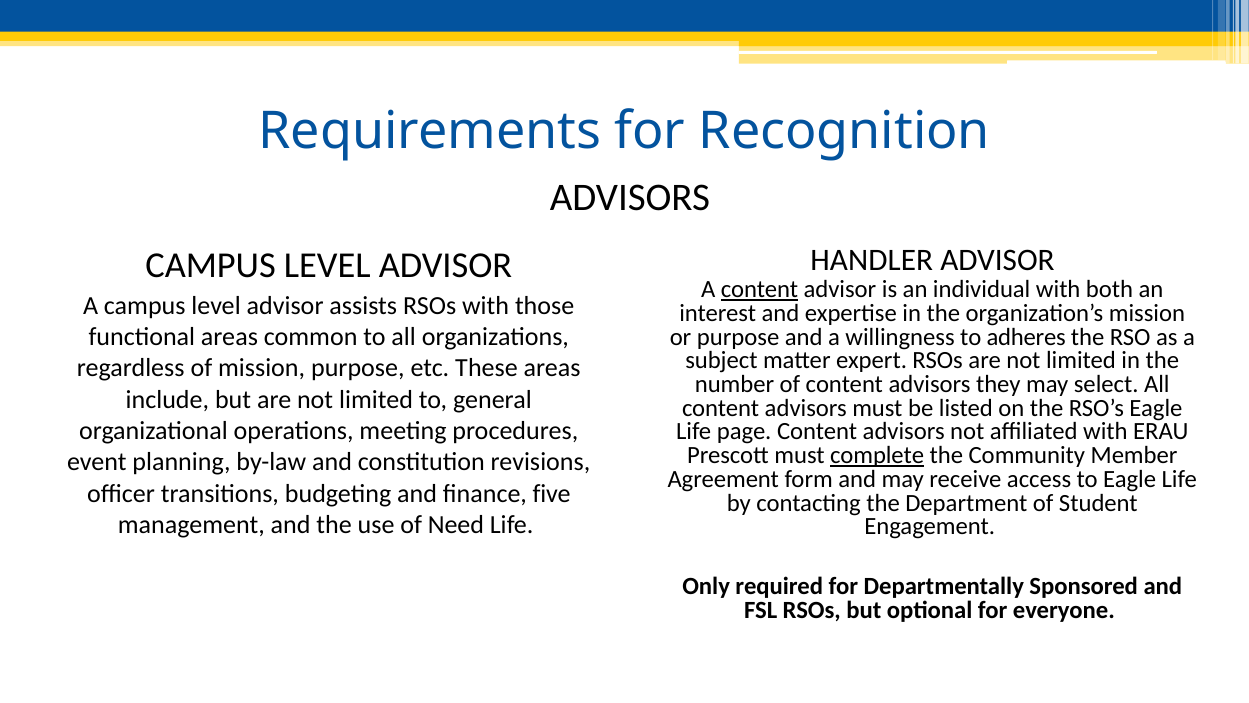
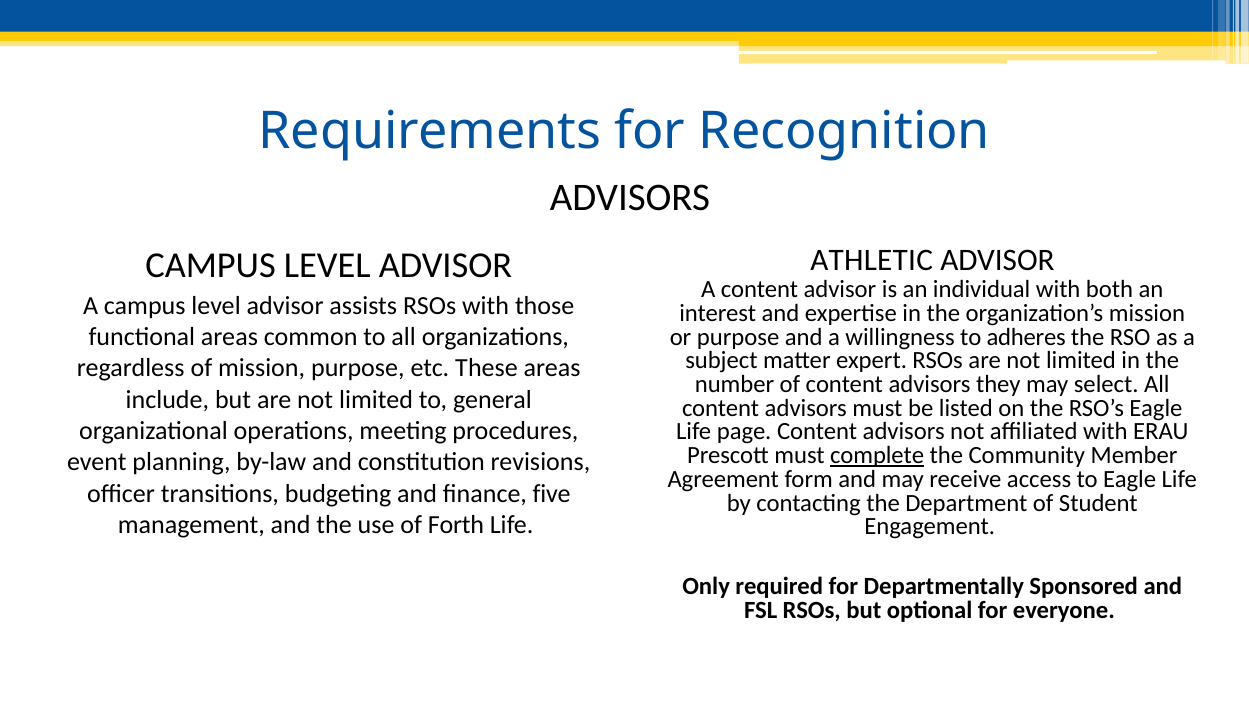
HANDLER: HANDLER -> ATHLETIC
content at (759, 289) underline: present -> none
Need: Need -> Forth
